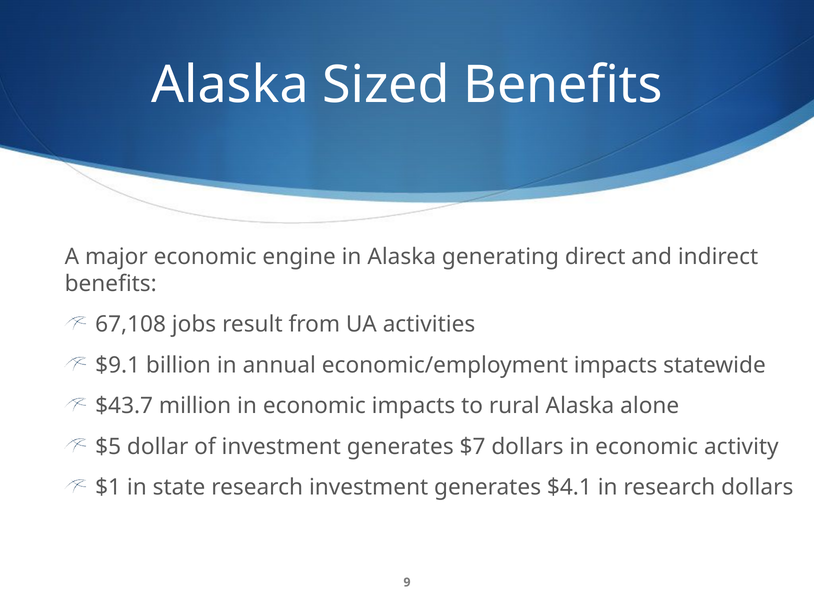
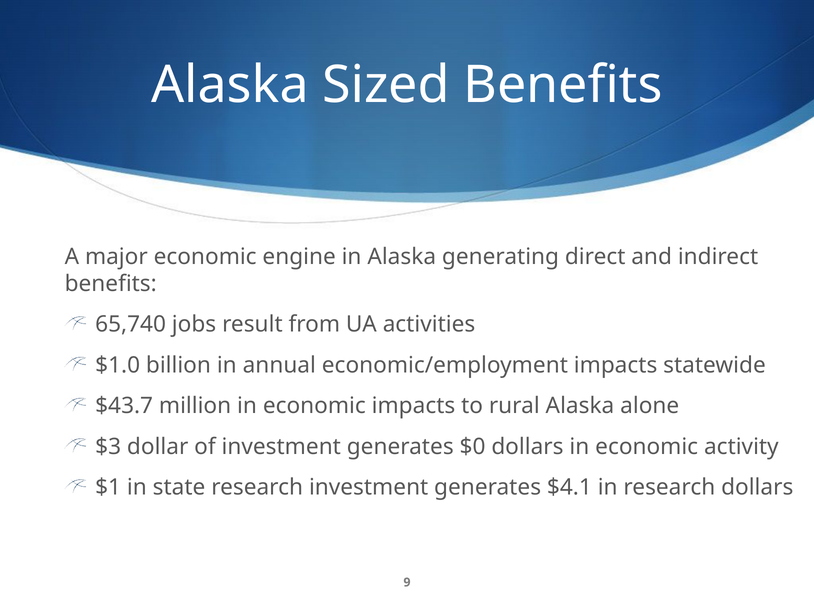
67,108: 67,108 -> 65,740
$9.1: $9.1 -> $1.0
$5: $5 -> $3
$7: $7 -> $0
